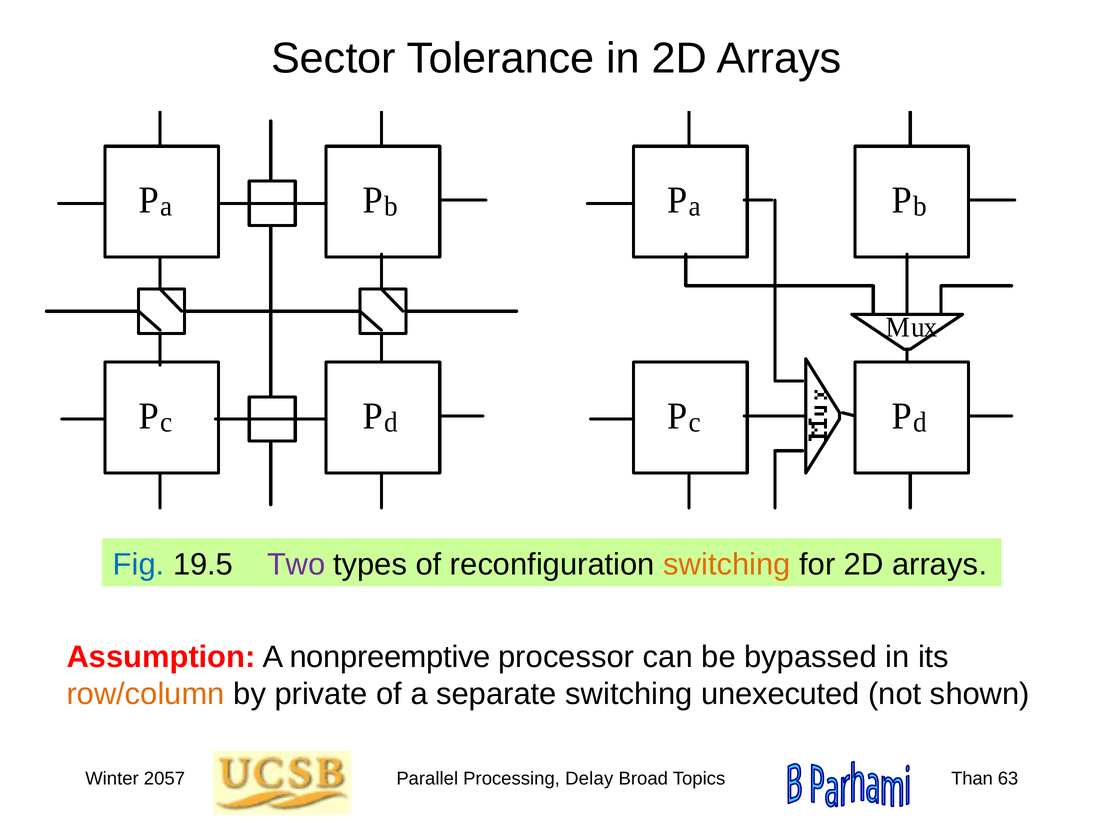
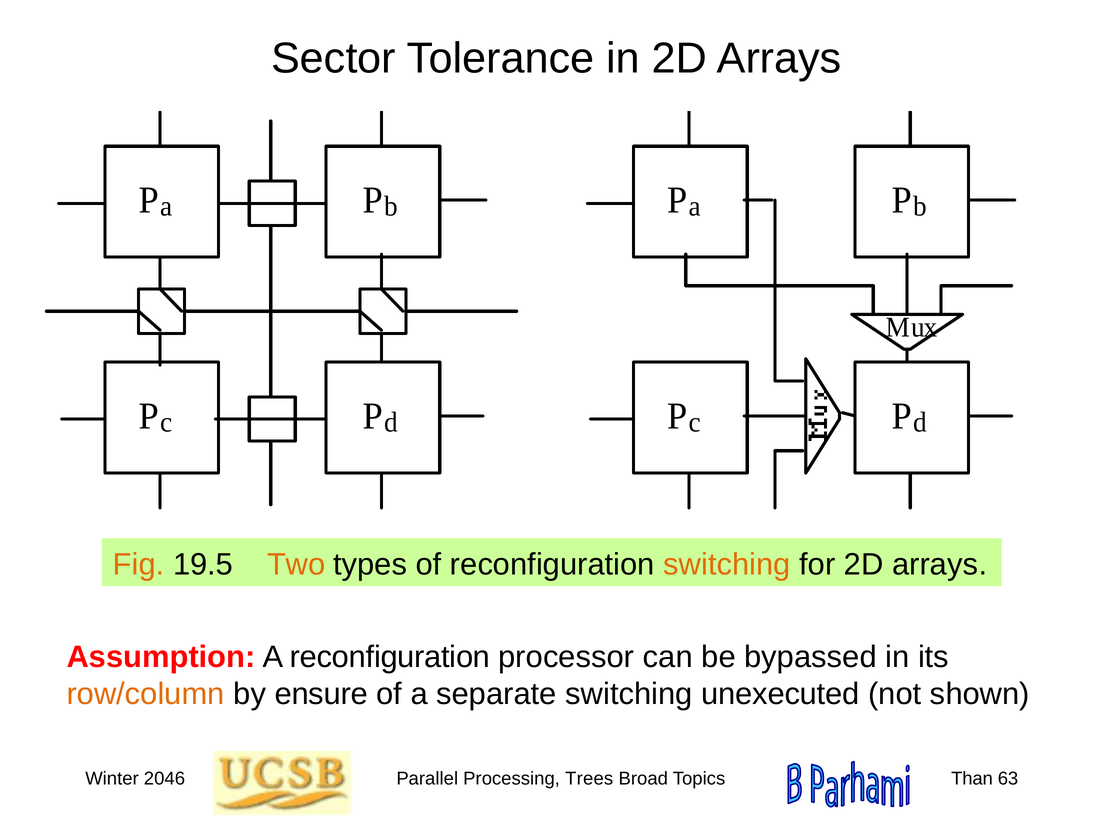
Fig colour: blue -> orange
Two colour: purple -> orange
A nonpreemptive: nonpreemptive -> reconfiguration
private: private -> ensure
2057: 2057 -> 2046
Delay: Delay -> Trees
